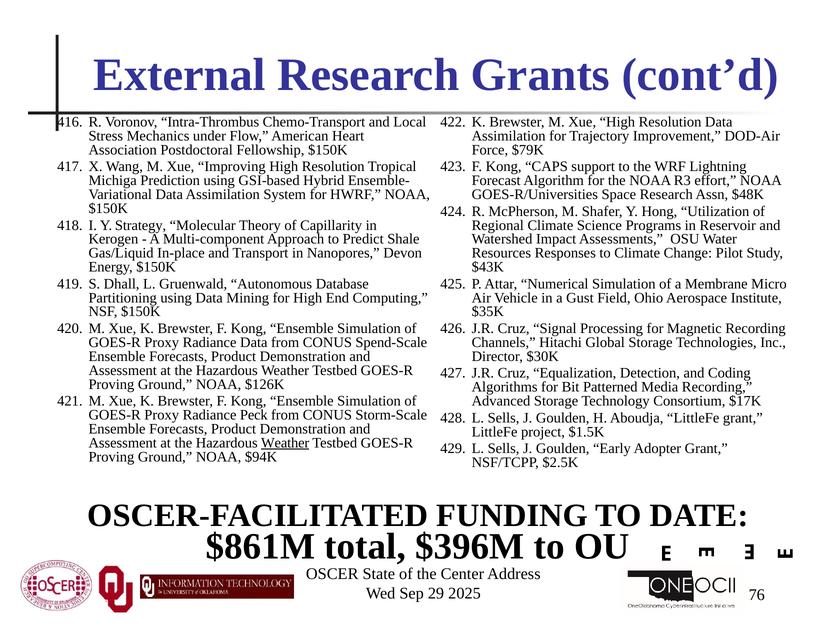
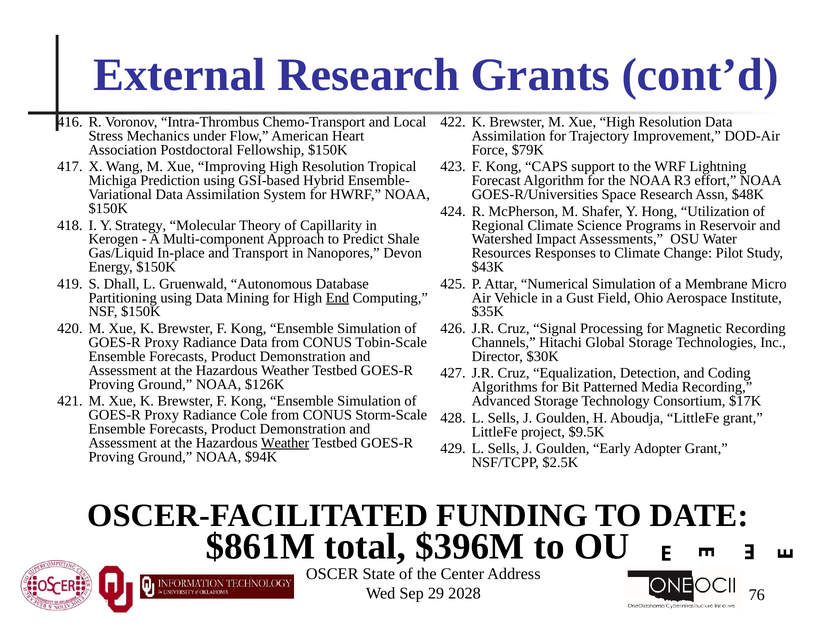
End underline: none -> present
Spend-Scale: Spend-Scale -> Tobin-Scale
Peck: Peck -> Cole
$1.5K: $1.5K -> $9.5K
2025: 2025 -> 2028
